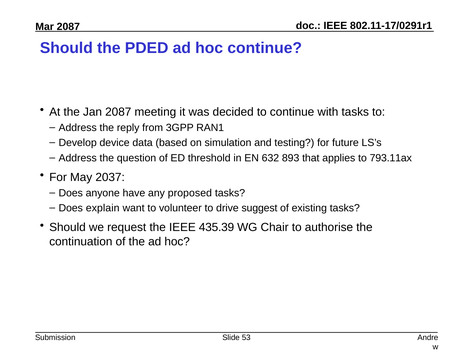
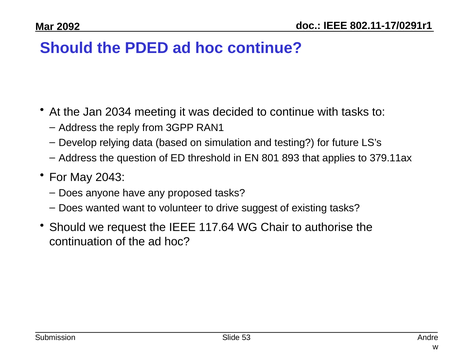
2087 at (68, 27): 2087 -> 2092
Jan 2087: 2087 -> 2034
device: device -> relying
632: 632 -> 801
793.11ax: 793.11ax -> 379.11ax
2037: 2037 -> 2043
explain: explain -> wanted
435.39: 435.39 -> 117.64
